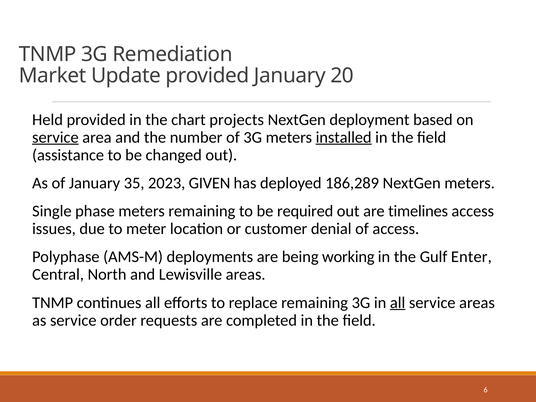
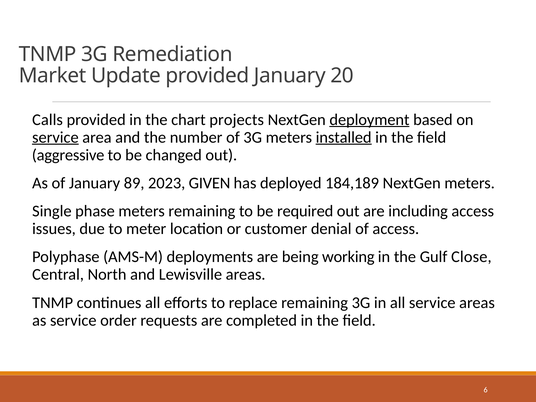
Held: Held -> Calls
deployment underline: none -> present
assistance: assistance -> aggressive
35: 35 -> 89
186,289: 186,289 -> 184,189
timelines: timelines -> including
Enter: Enter -> Close
all at (398, 303) underline: present -> none
